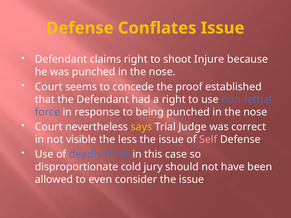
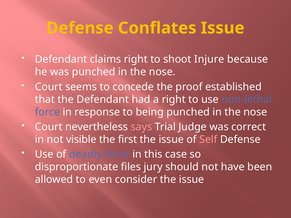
says colour: yellow -> pink
less: less -> first
cold: cold -> files
